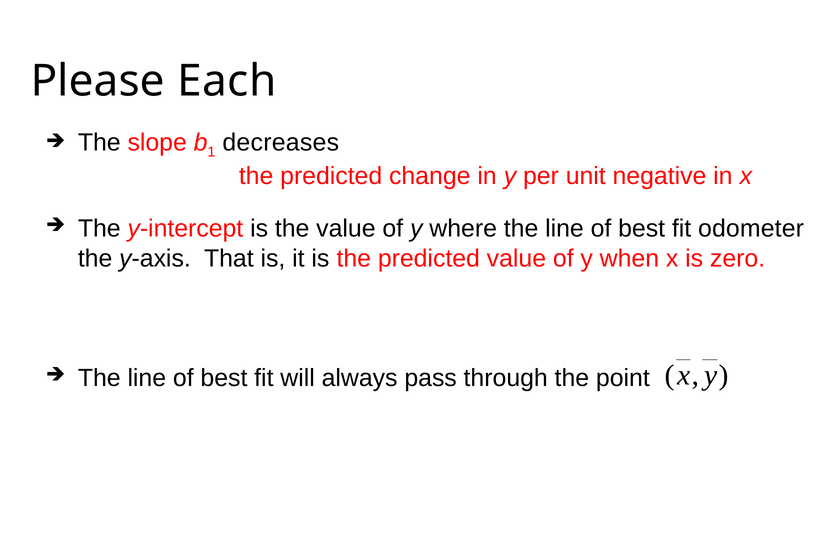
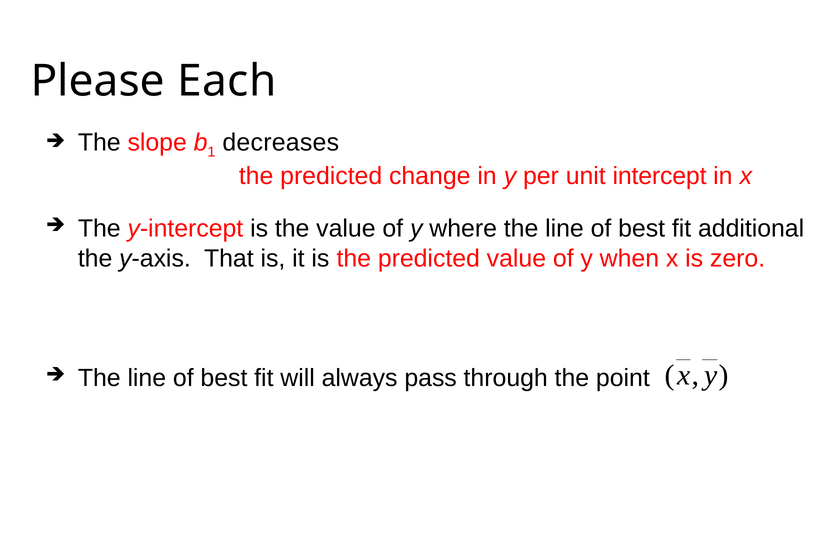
negative: negative -> intercept
odometer: odometer -> additional
